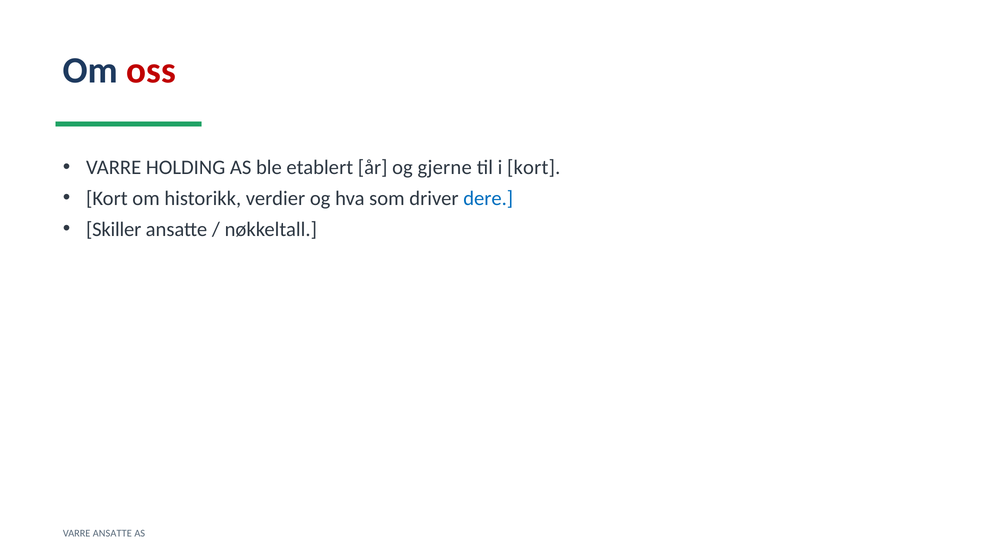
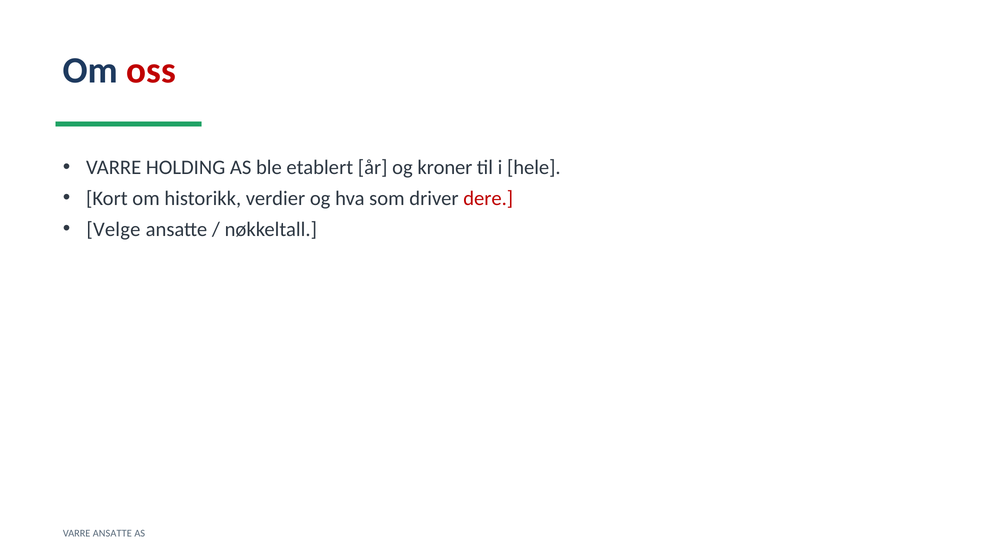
gjerne: gjerne -> kroner
i kort: kort -> hele
dere colour: blue -> red
Skiller: Skiller -> Velge
